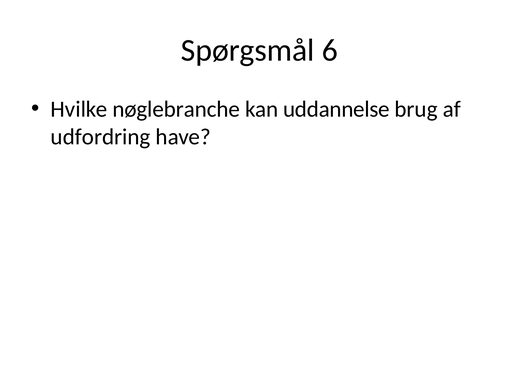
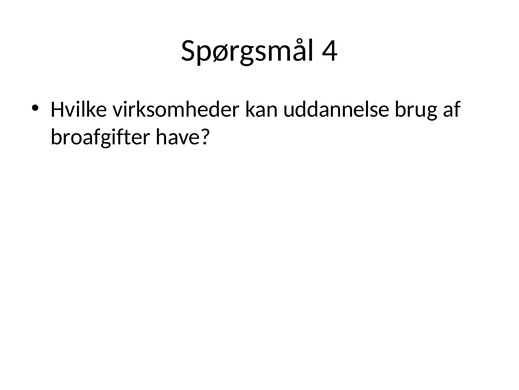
6: 6 -> 4
nøglebranche: nøglebranche -> virksomheder
udfordring: udfordring -> broafgifter
